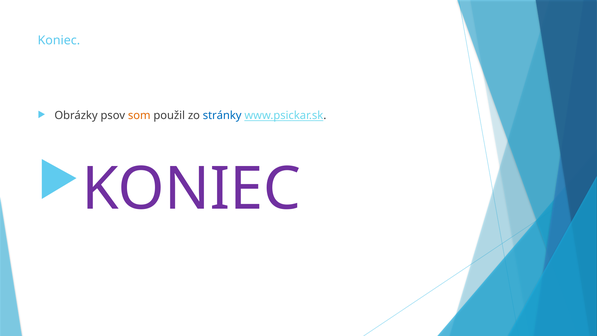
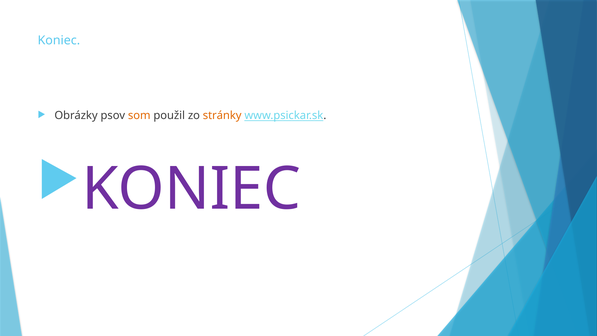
stránky colour: blue -> orange
